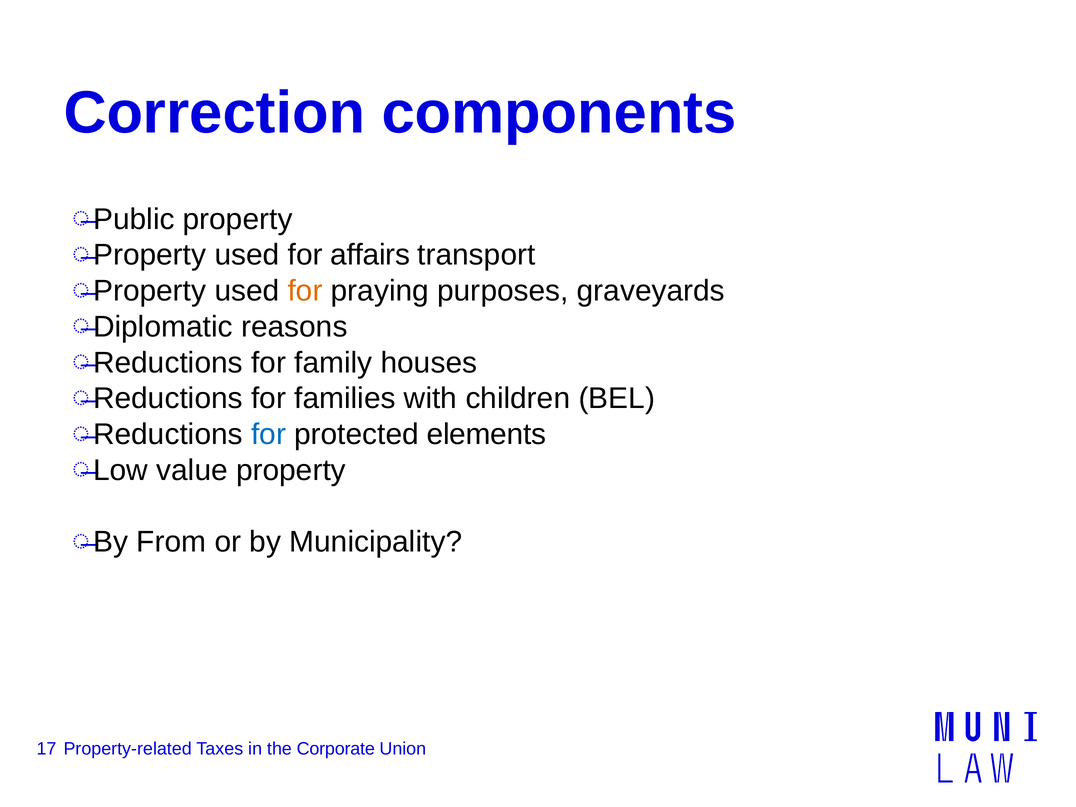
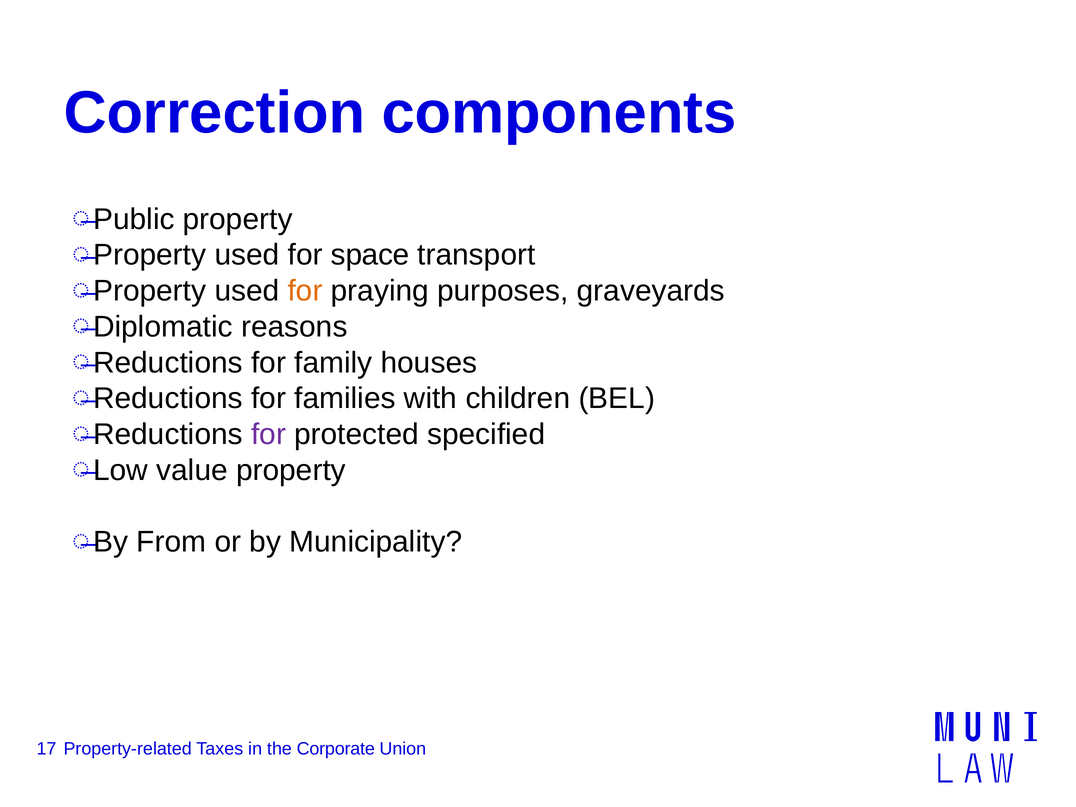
affairs: affairs -> space
for at (268, 434) colour: blue -> purple
elements: elements -> specified
